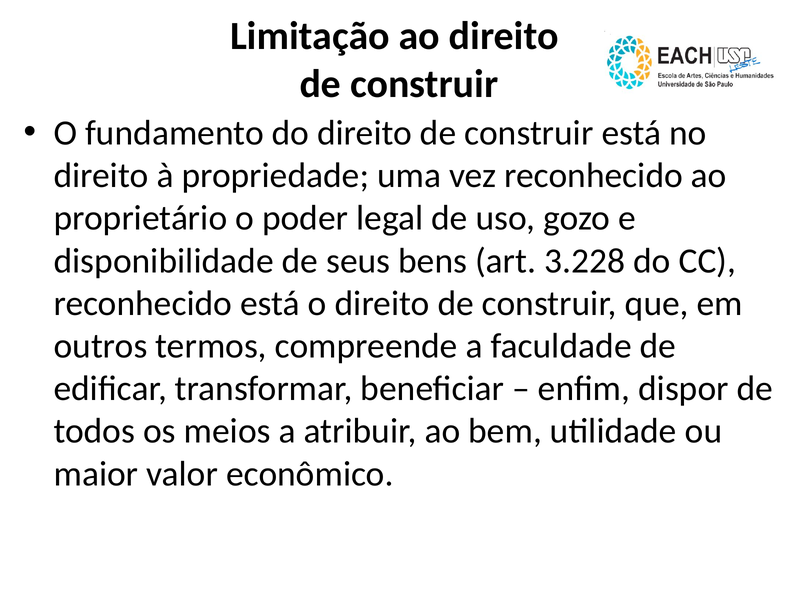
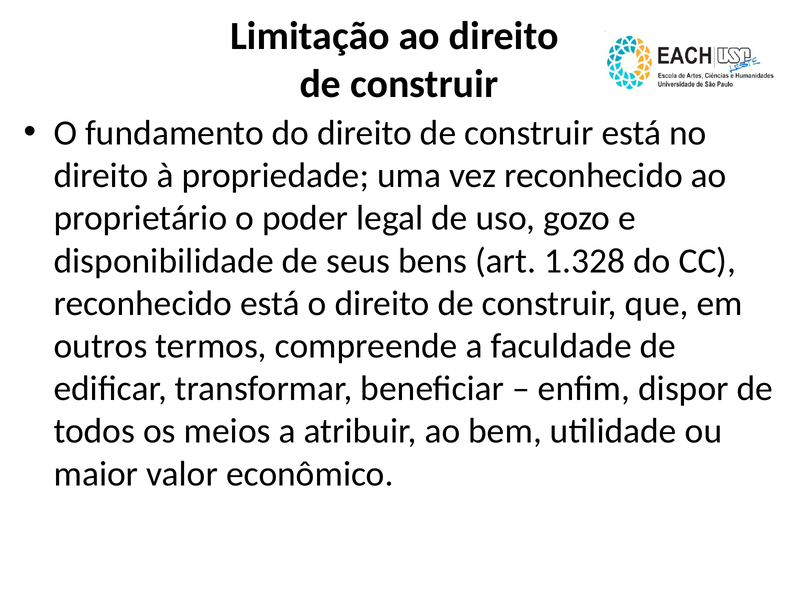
3.228: 3.228 -> 1.328
